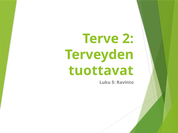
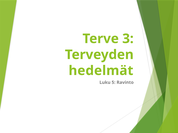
2: 2 -> 3
tuottavat: tuottavat -> hedelmät
